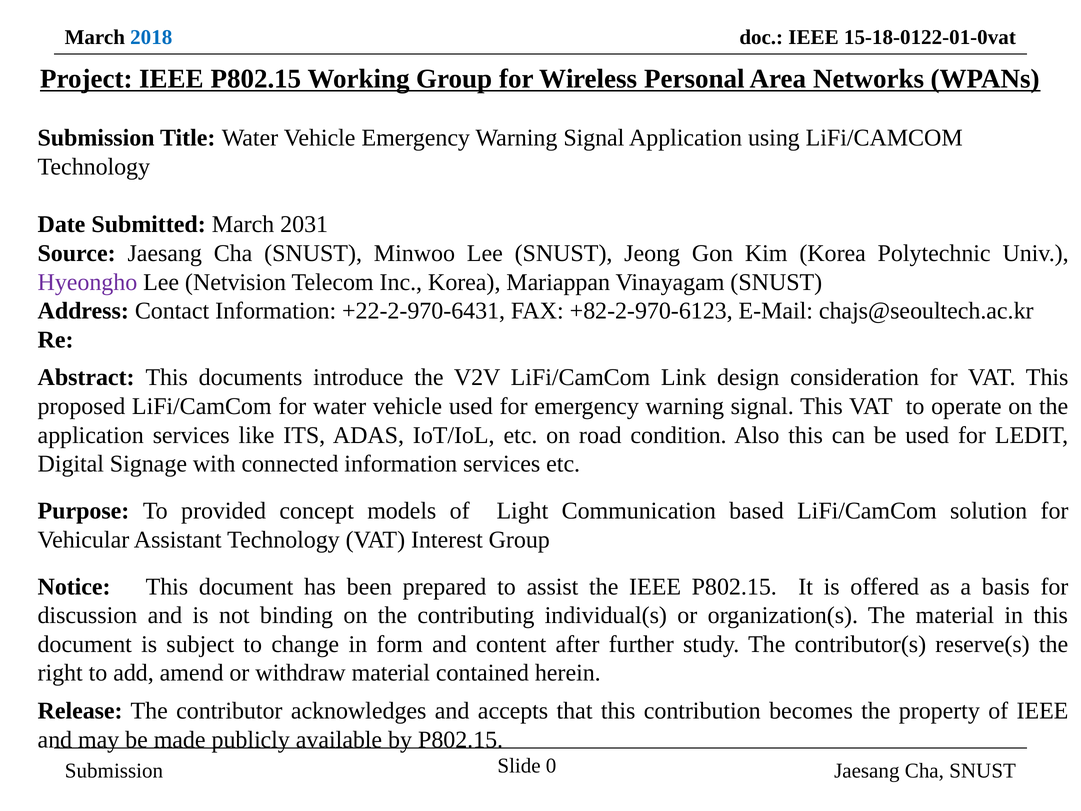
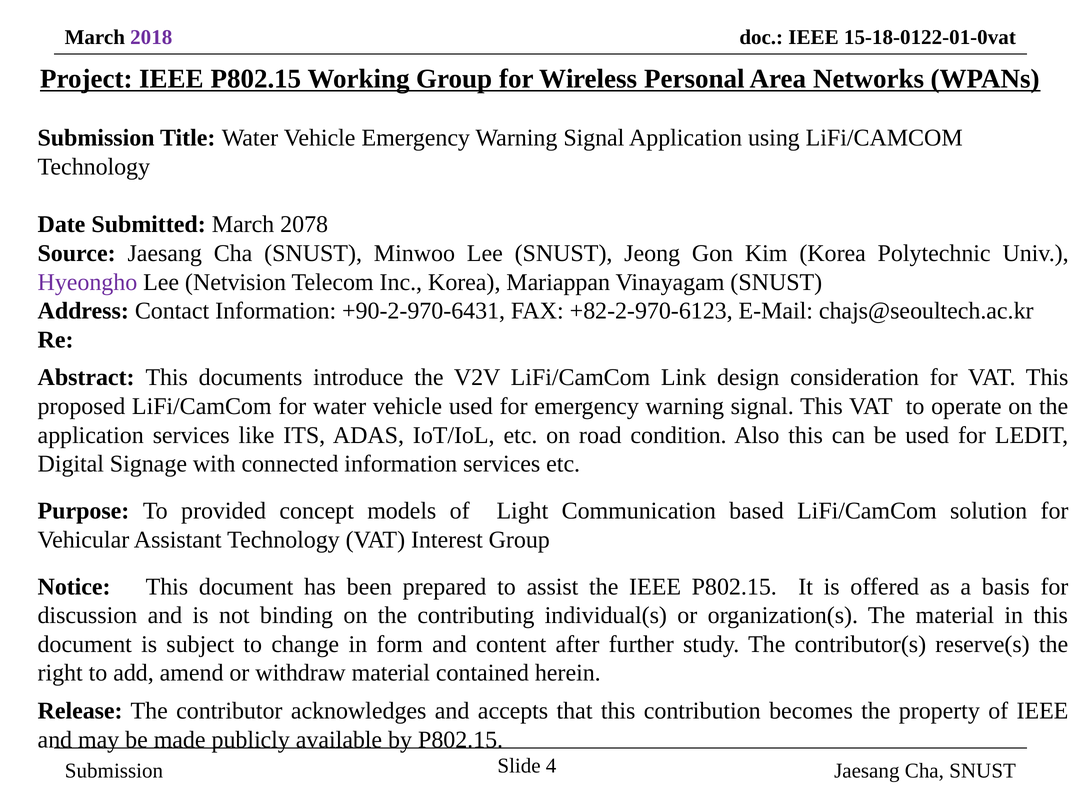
2018 colour: blue -> purple
2031: 2031 -> 2078
+22-2-970-6431: +22-2-970-6431 -> +90-2-970-6431
0: 0 -> 4
